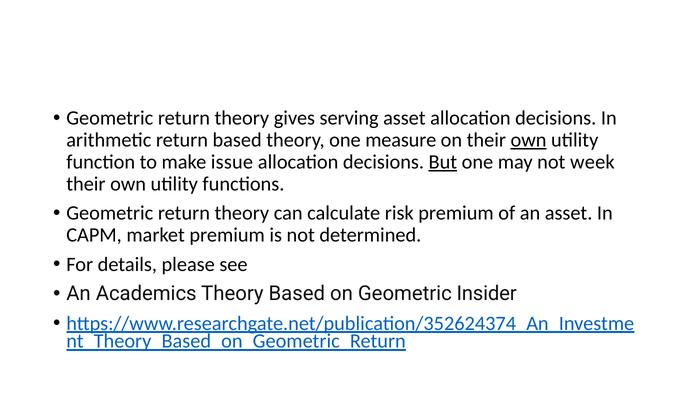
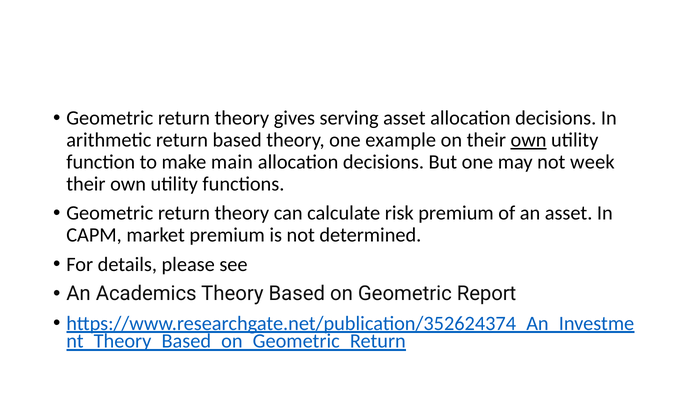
measure: measure -> example
issue: issue -> main
But underline: present -> none
Insider: Insider -> Report
